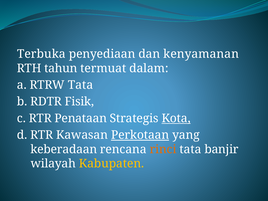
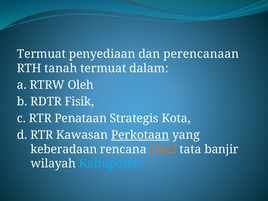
Terbuka at (41, 54): Terbuka -> Termuat
kenyamanan: kenyamanan -> perencanaan
tahun: tahun -> tanah
RTRW Tata: Tata -> Oleh
Kota underline: present -> none
Kabupaten colour: yellow -> light blue
